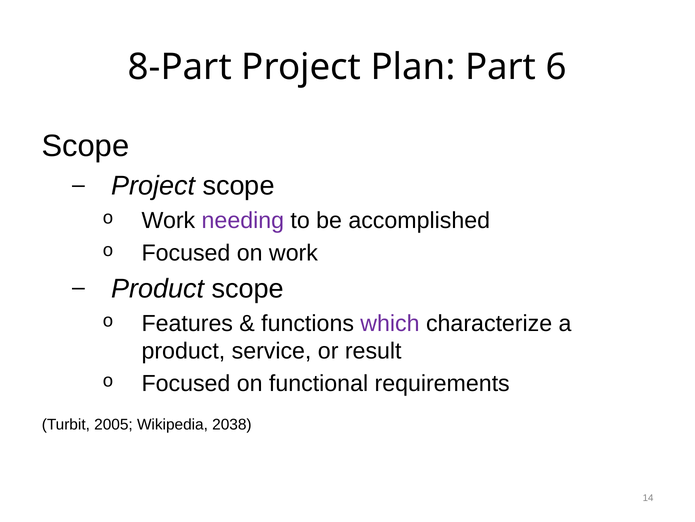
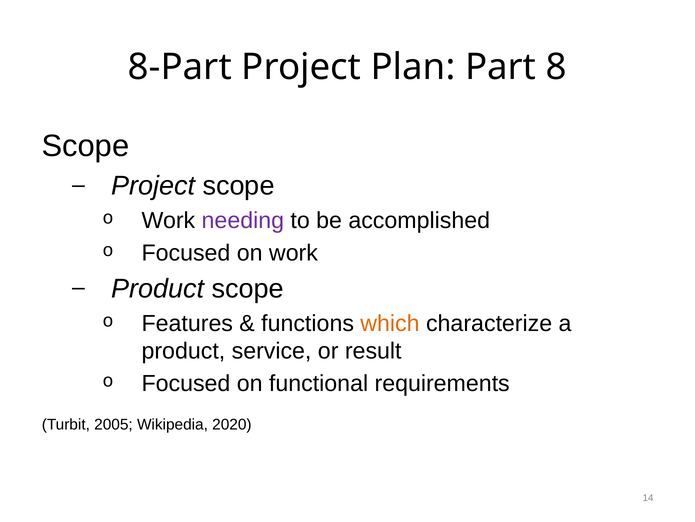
6: 6 -> 8
which colour: purple -> orange
2038: 2038 -> 2020
